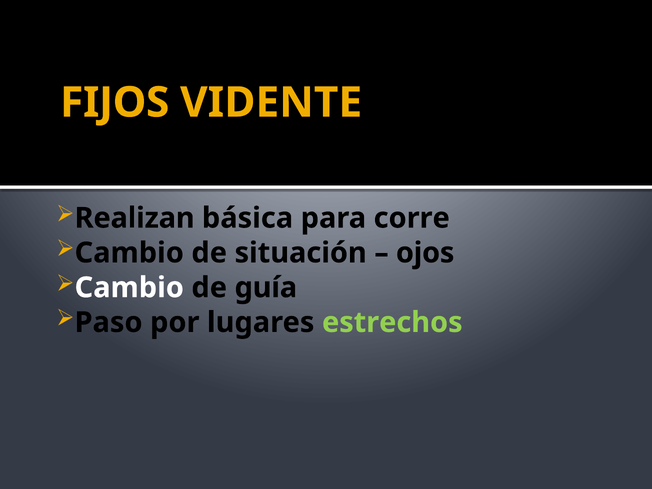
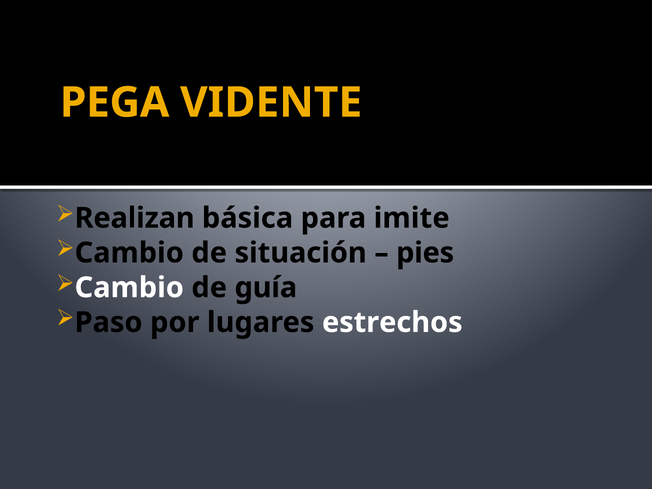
FIJOS: FIJOS -> PEGA
corre: corre -> imite
ojos: ojos -> pies
estrechos colour: light green -> white
